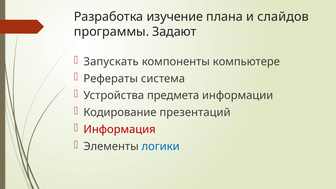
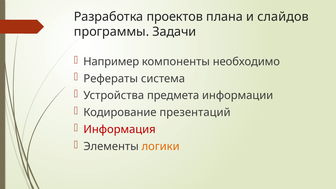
изучение: изучение -> проектов
Задают: Задают -> Задачи
Запускать: Запускать -> Например
компьютере: компьютере -> необходимо
логики colour: blue -> orange
